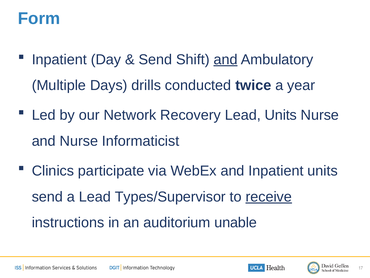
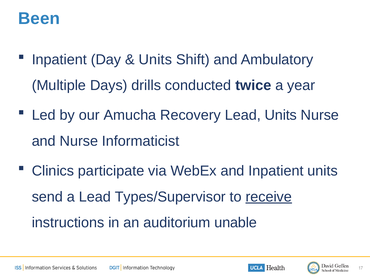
Form: Form -> Been
Send at (155, 59): Send -> Units
and at (226, 59) underline: present -> none
Network: Network -> Amucha
